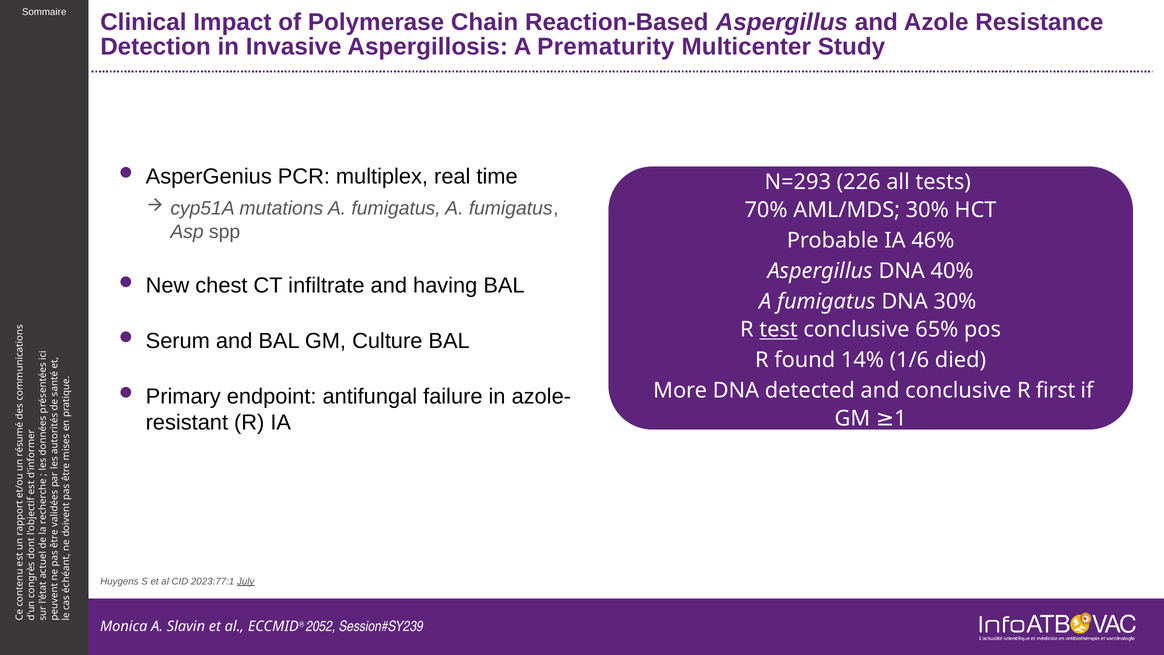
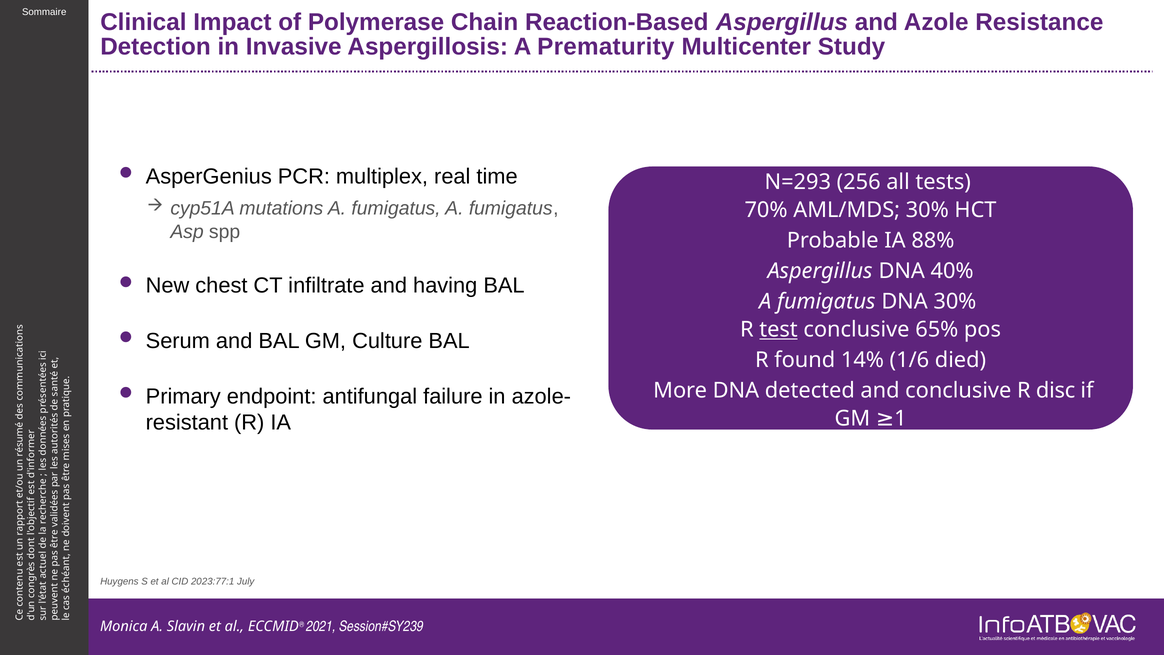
226: 226 -> 256
46%: 46% -> 88%
first: first -> disc
July underline: present -> none
2052: 2052 -> 2021
